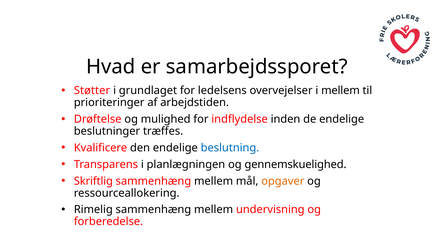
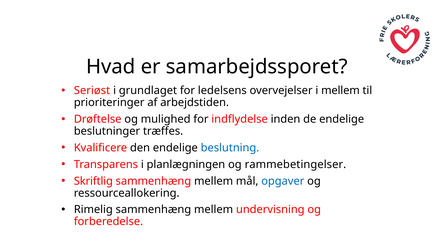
Støtter: Støtter -> Seriøst
gennemskuelighed: gennemskuelighed -> rammebetingelser
opgaver colour: orange -> blue
